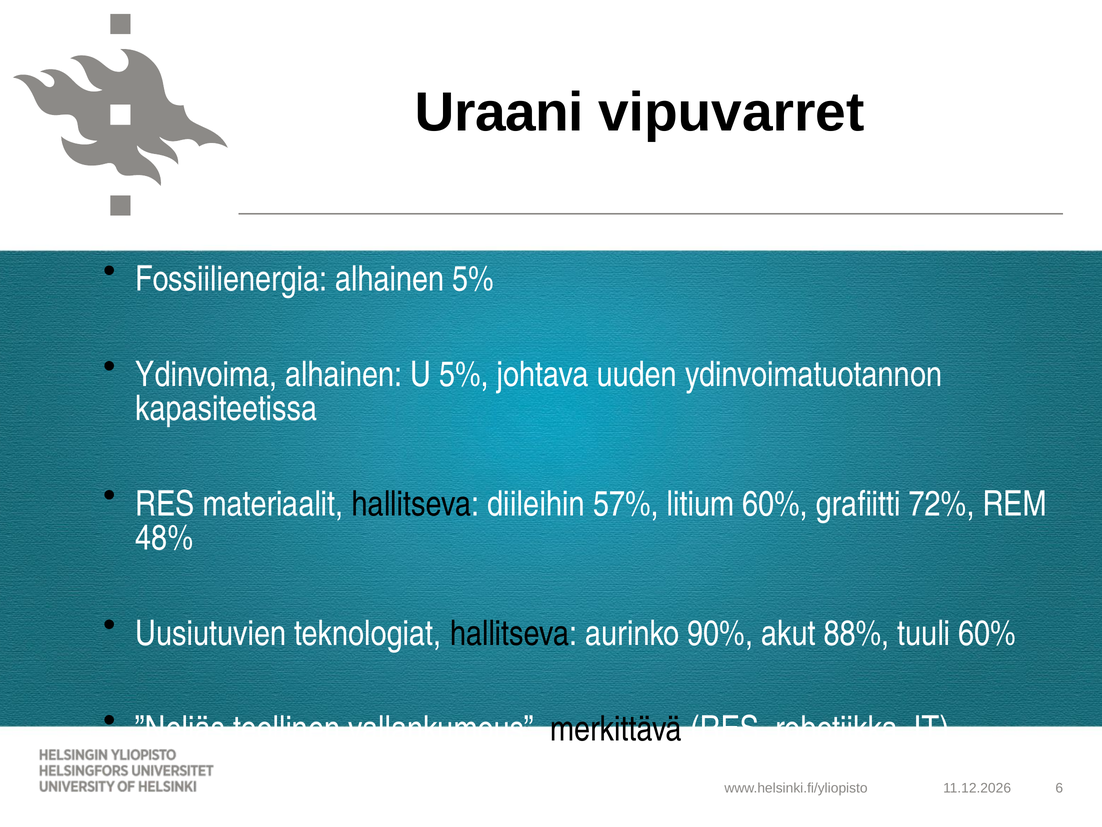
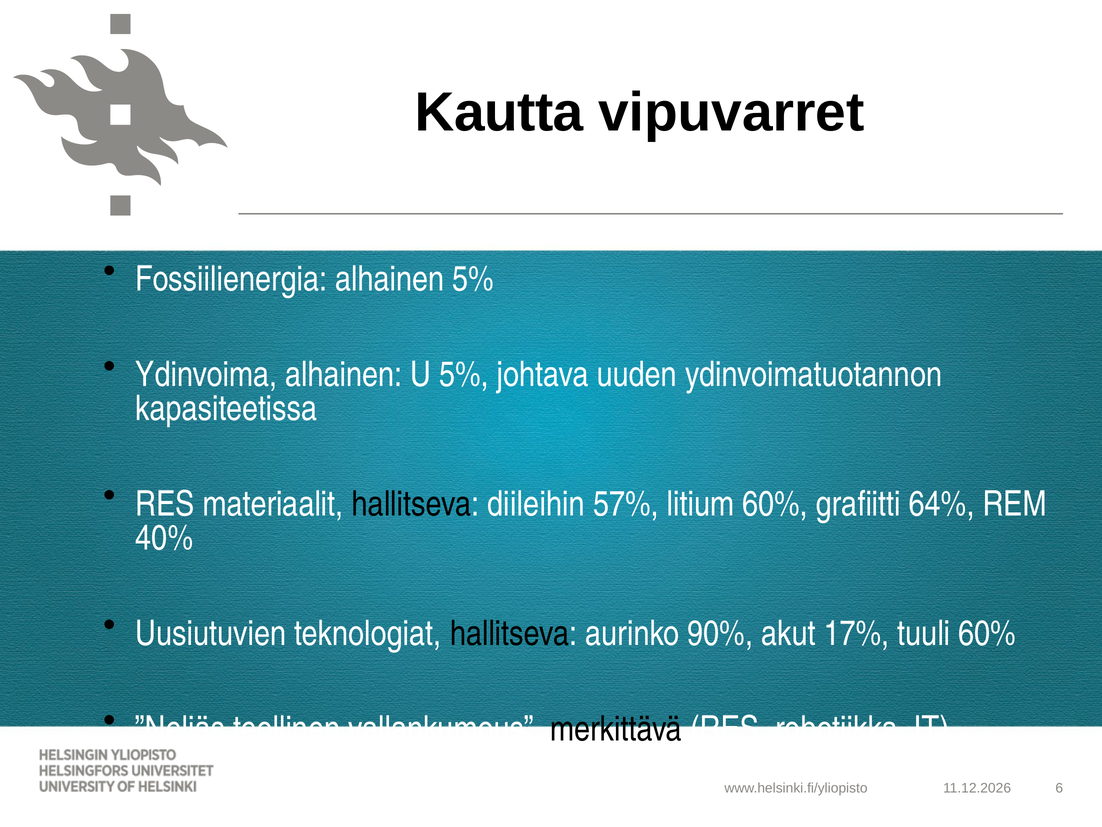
Uraani: Uraani -> Kautta
72%: 72% -> 64%
48%: 48% -> 40%
88%: 88% -> 17%
